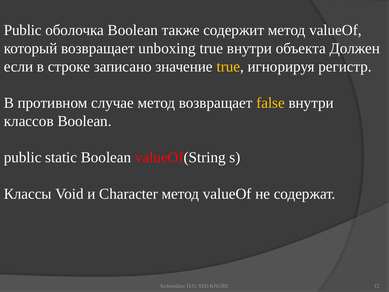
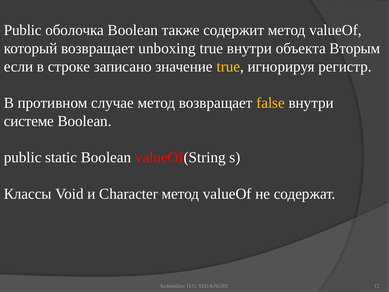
Должен: Должен -> Вторым
классов: классов -> системе
